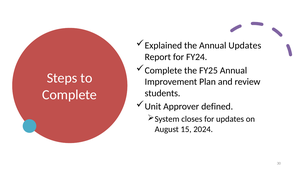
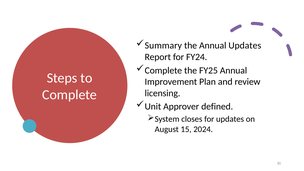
Explained: Explained -> Summary
students: students -> licensing
